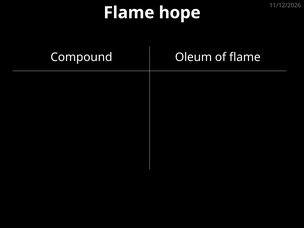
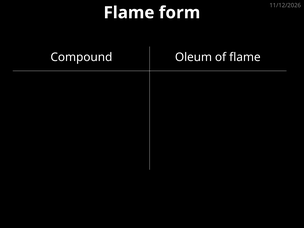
hope: hope -> form
